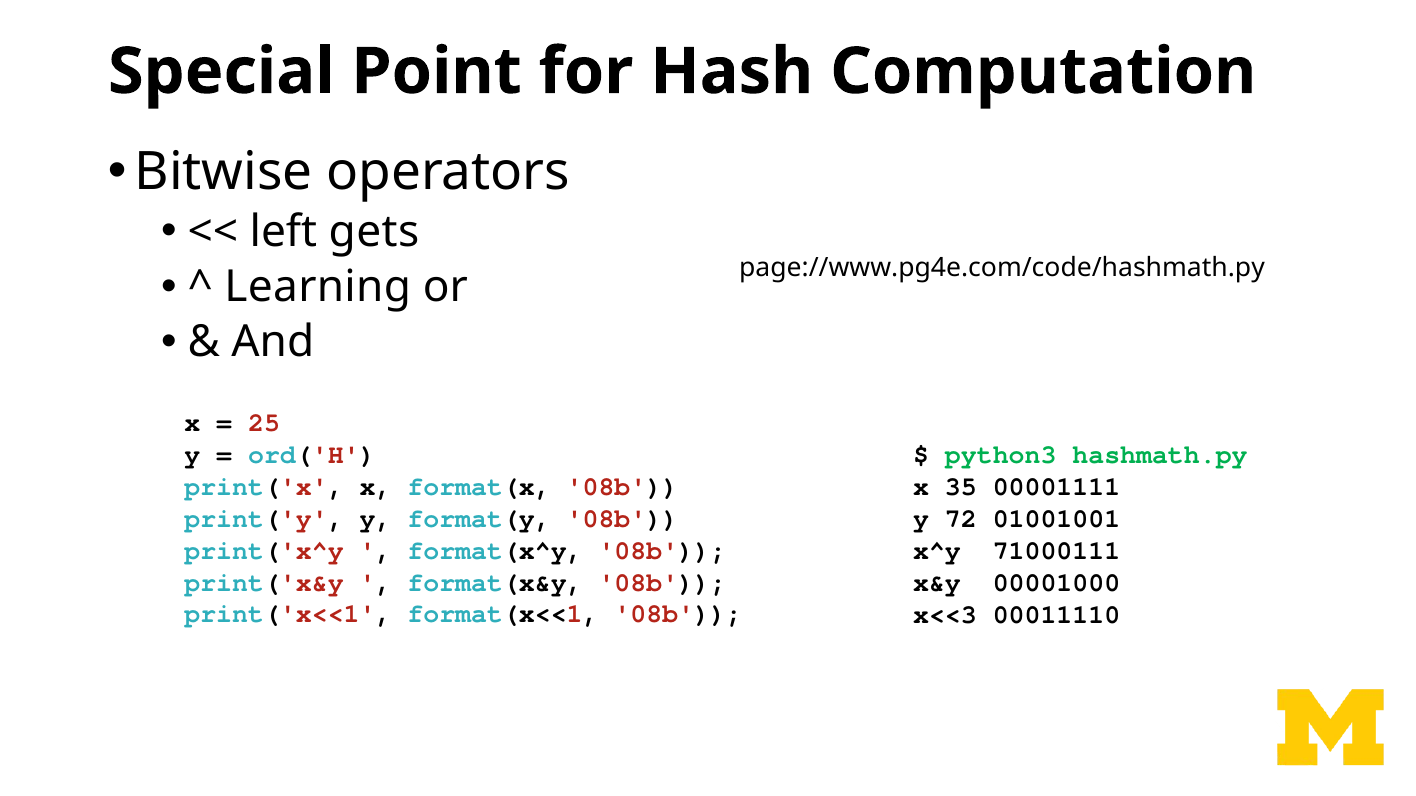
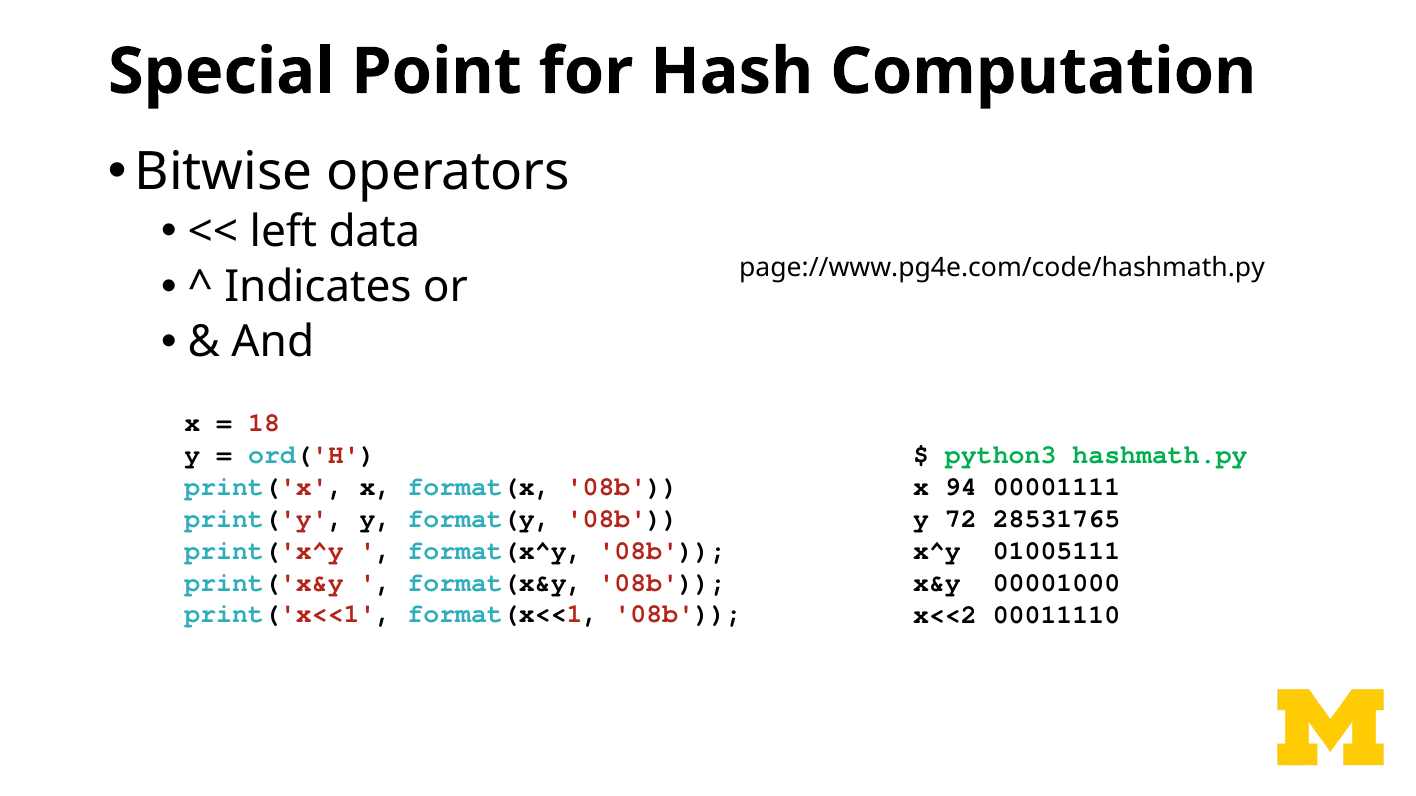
gets: gets -> data
Learning: Learning -> Indicates
25: 25 -> 18
35: 35 -> 94
01001001: 01001001 -> 28531765
71000111: 71000111 -> 01005111
x<<3: x<<3 -> x<<2
